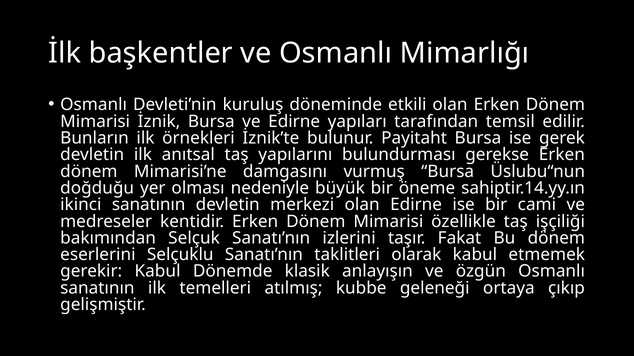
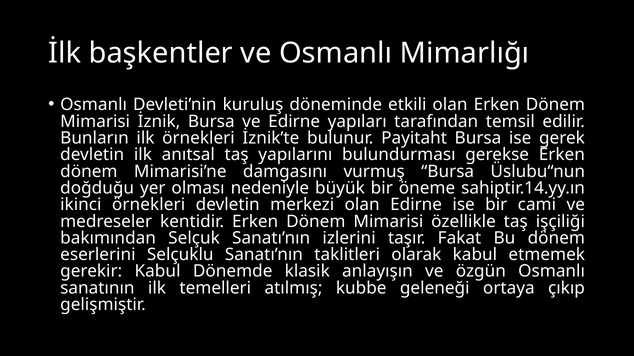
ikinci sanatının: sanatının -> örnekleri
